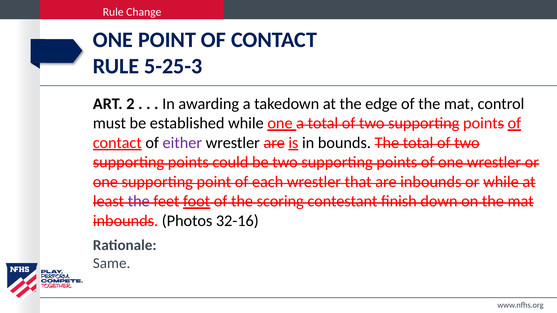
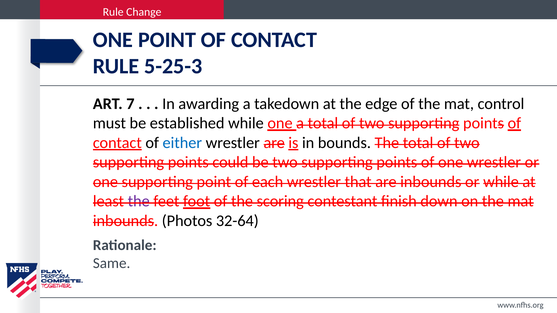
2: 2 -> 7
either colour: purple -> blue
32-16: 32-16 -> 32-64
